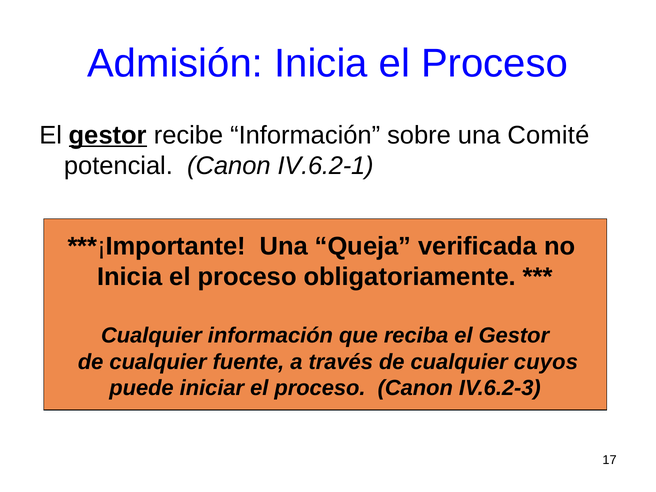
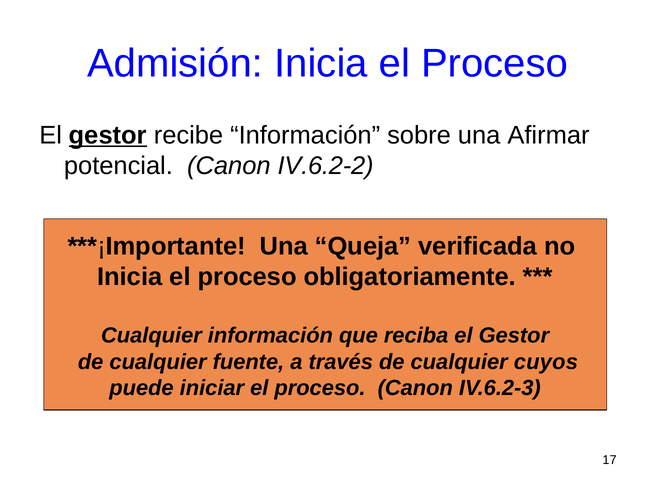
Comité: Comité -> Afirmar
IV.6.2-1: IV.6.2-1 -> IV.6.2-2
